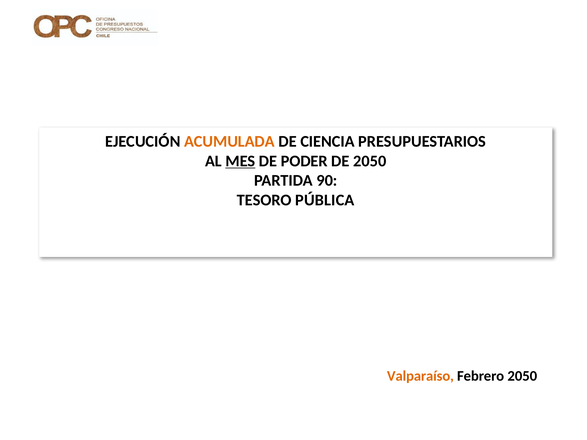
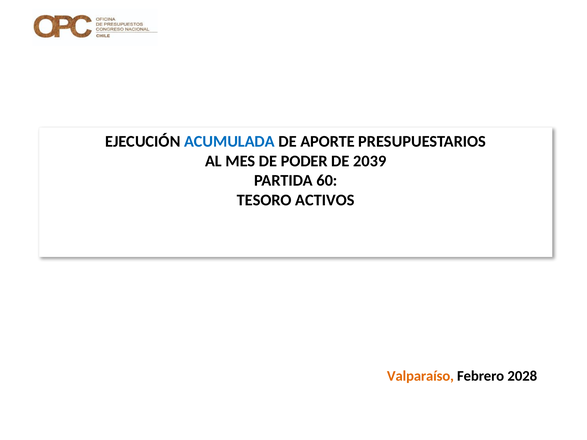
ACUMULADA colour: orange -> blue
CIENCIA: CIENCIA -> APORTE
MES underline: present -> none
DE 2050: 2050 -> 2039
90: 90 -> 60
PÚBLICA: PÚBLICA -> ACTIVOS
Febrero 2050: 2050 -> 2028
